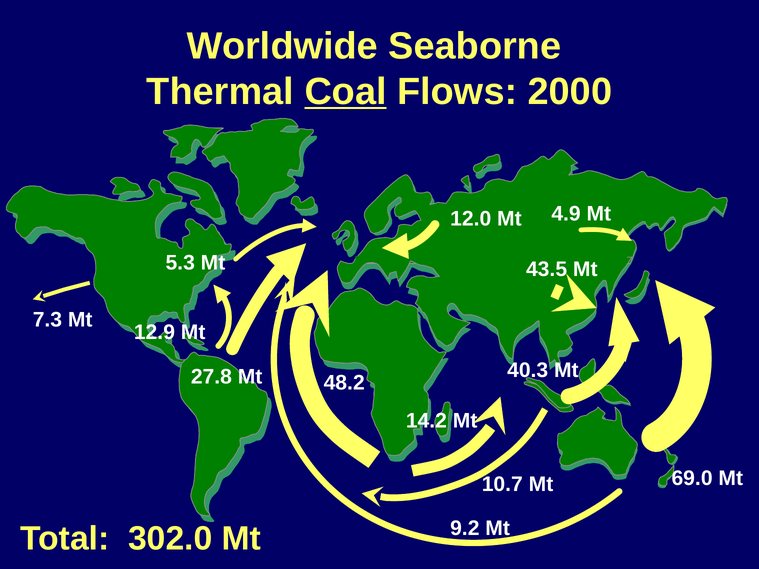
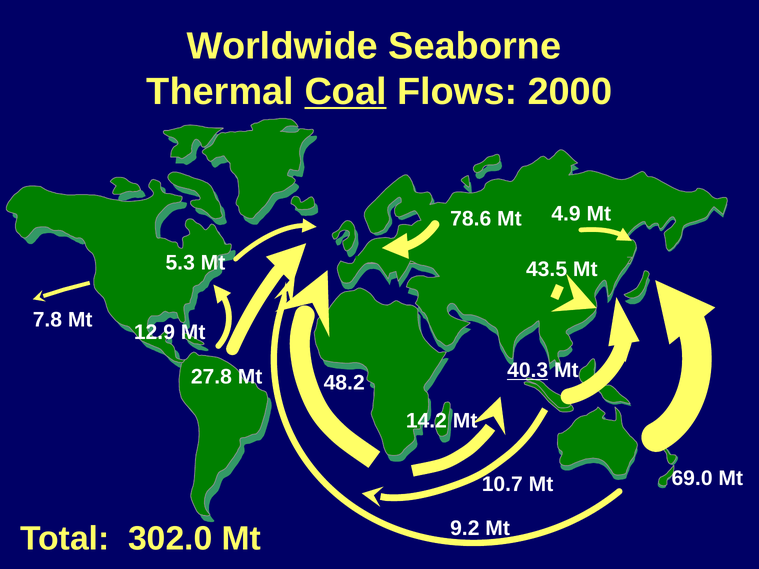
12.0: 12.0 -> 78.6
7.3: 7.3 -> 7.8
40.3 underline: none -> present
